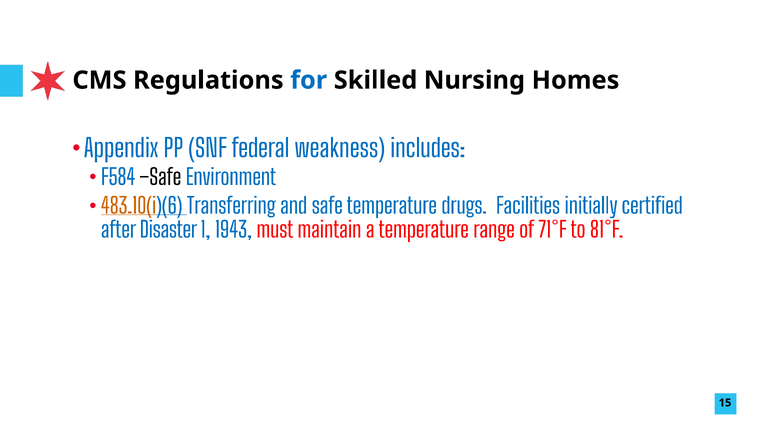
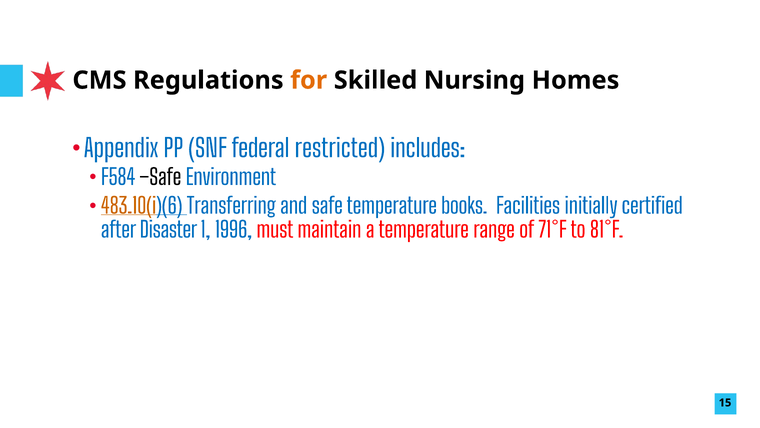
for colour: blue -> orange
weakness: weakness -> restricted
drugs: drugs -> books
1943: 1943 -> 1996
